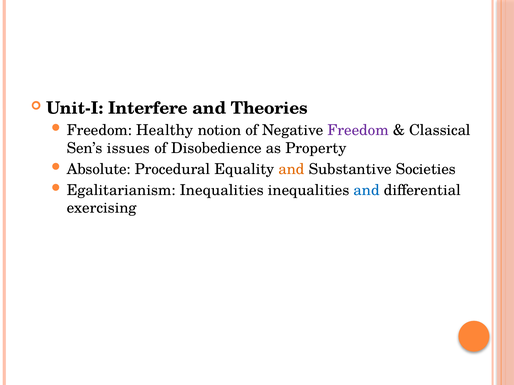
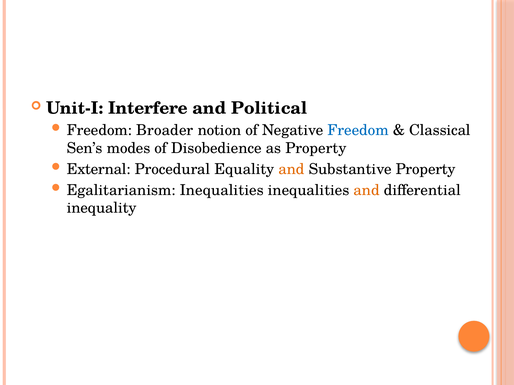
Theories: Theories -> Political
Healthy: Healthy -> Broader
Freedom at (358, 130) colour: purple -> blue
issues: issues -> modes
Absolute: Absolute -> External
Substantive Societies: Societies -> Property
and at (367, 190) colour: blue -> orange
exercising: exercising -> inequality
